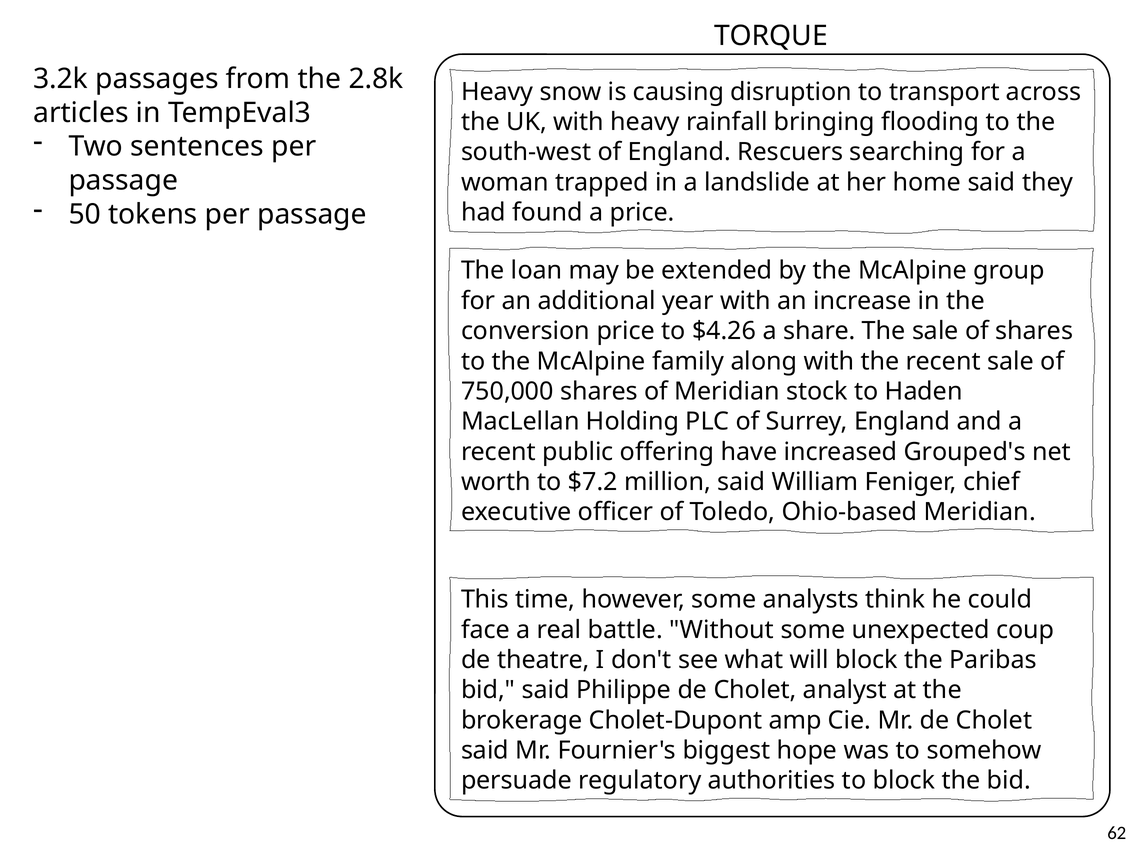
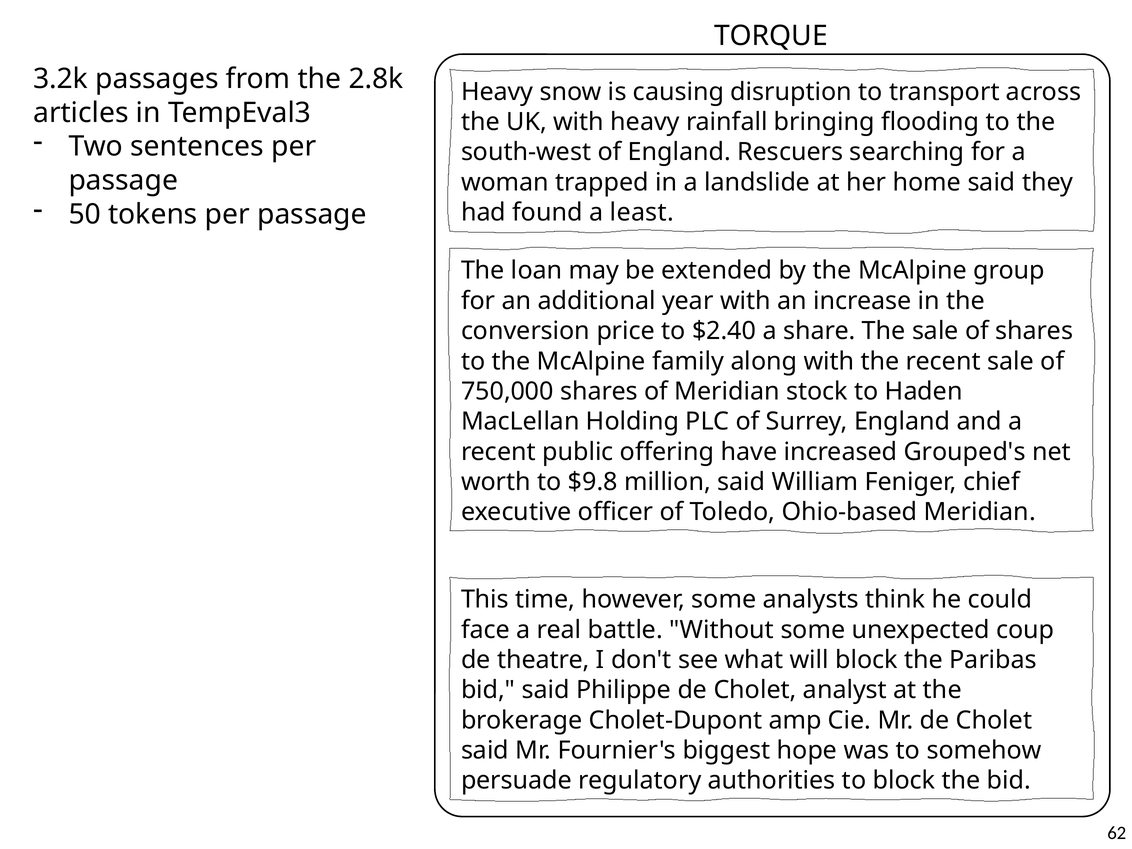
a price: price -> least
$4.26: $4.26 -> $2.40
$7.2: $7.2 -> $9.8
